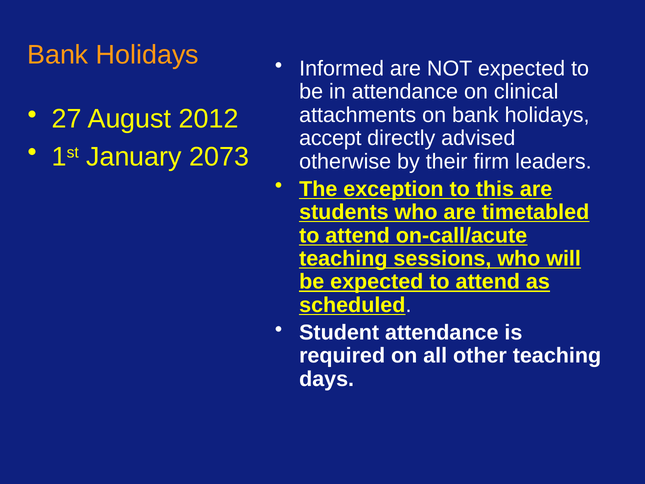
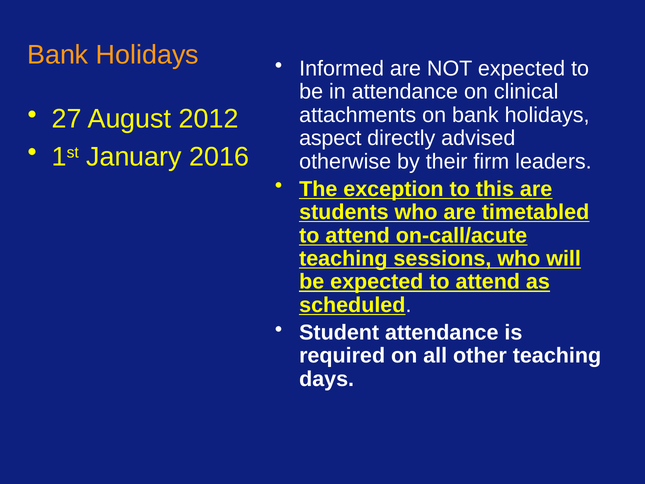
accept: accept -> aspect
2073: 2073 -> 2016
